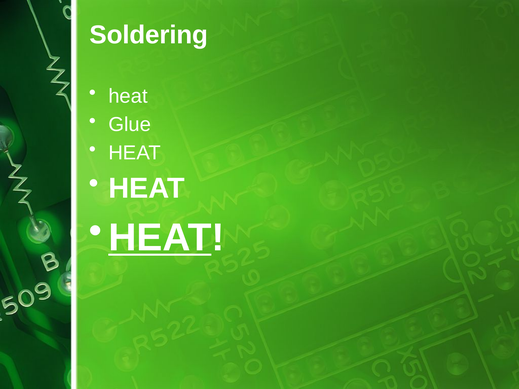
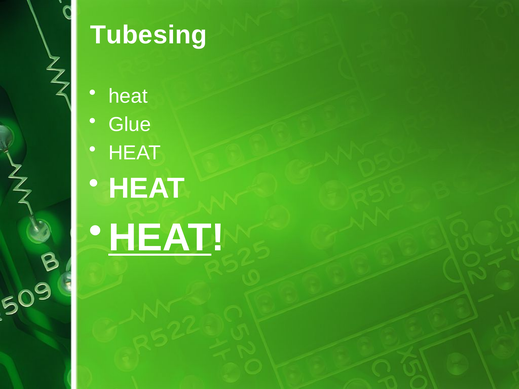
Soldering: Soldering -> Tubesing
